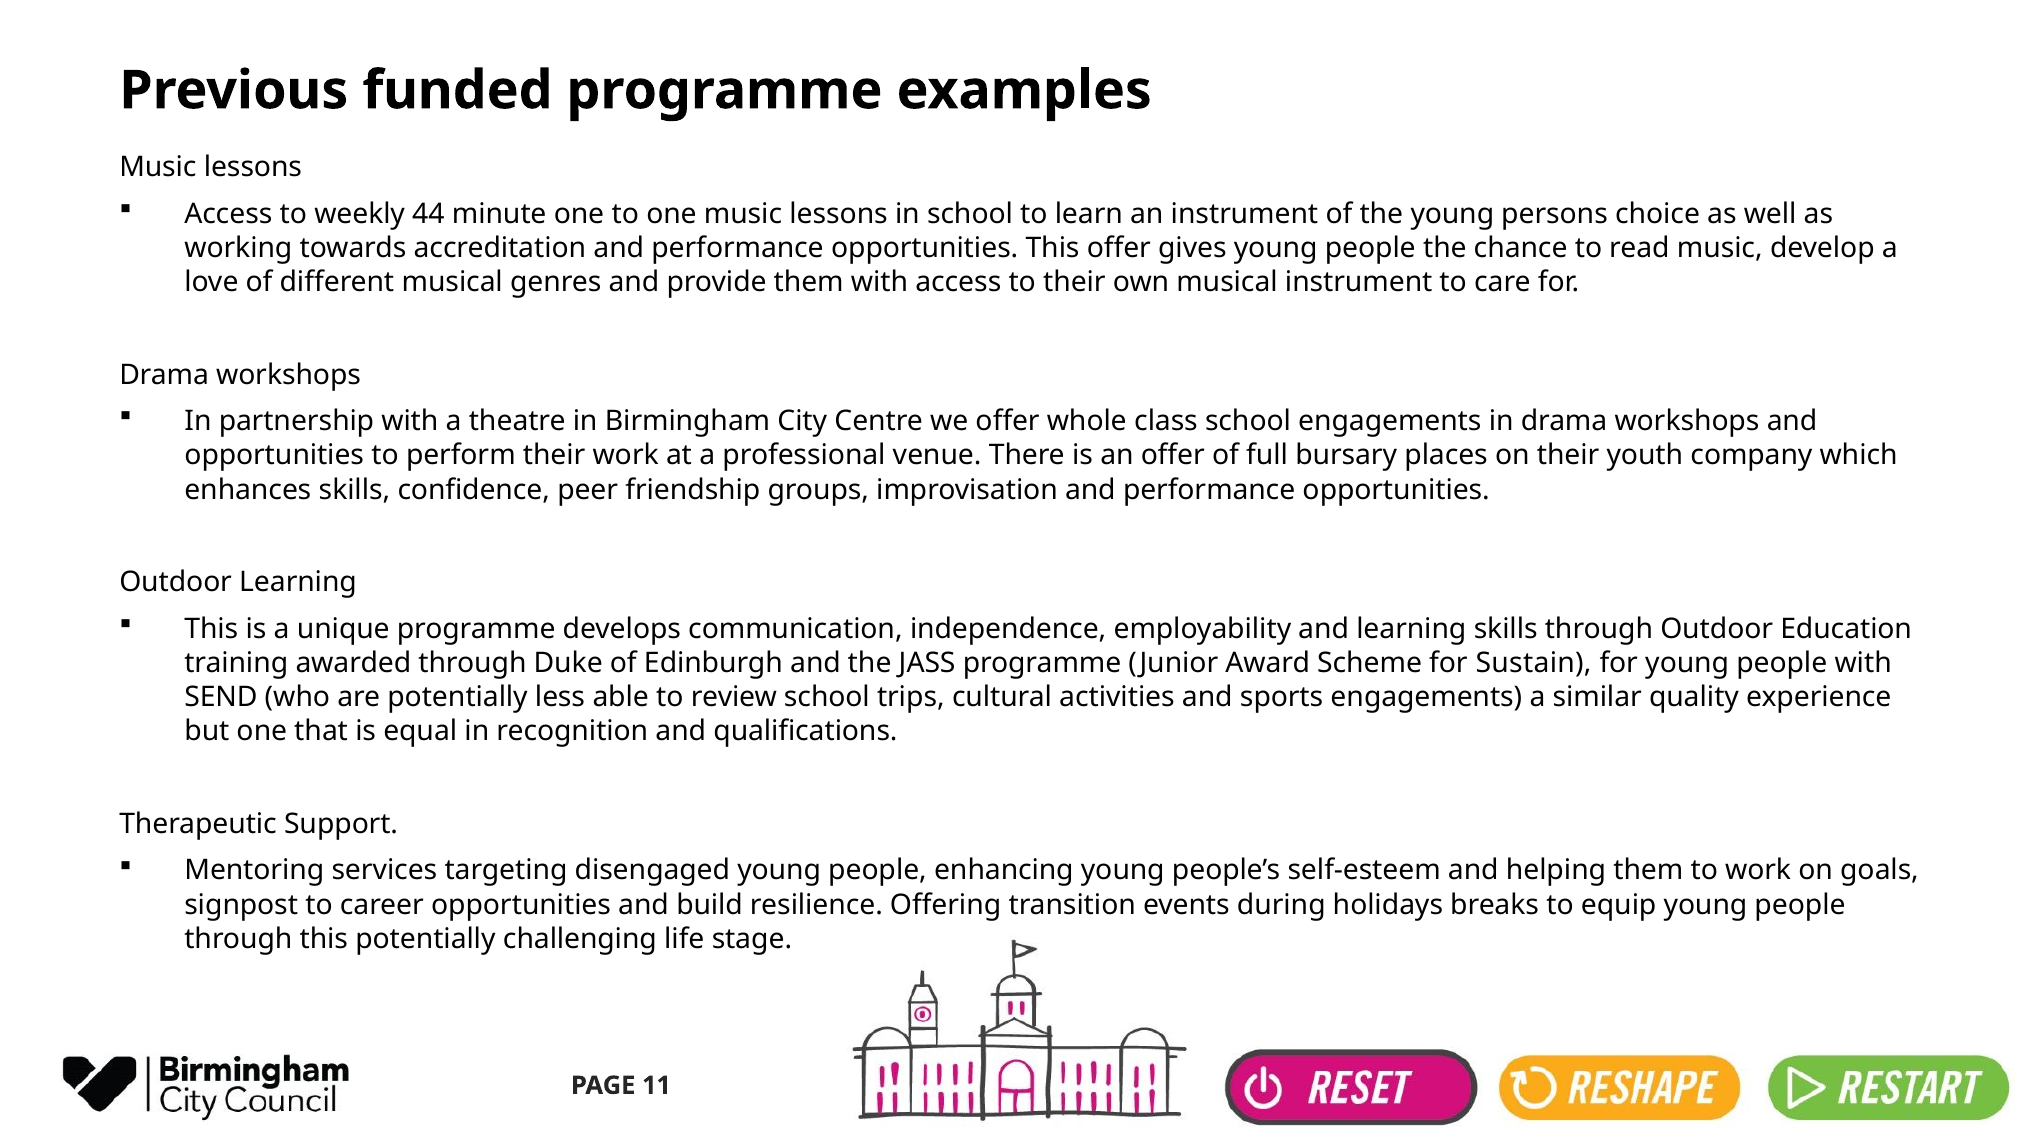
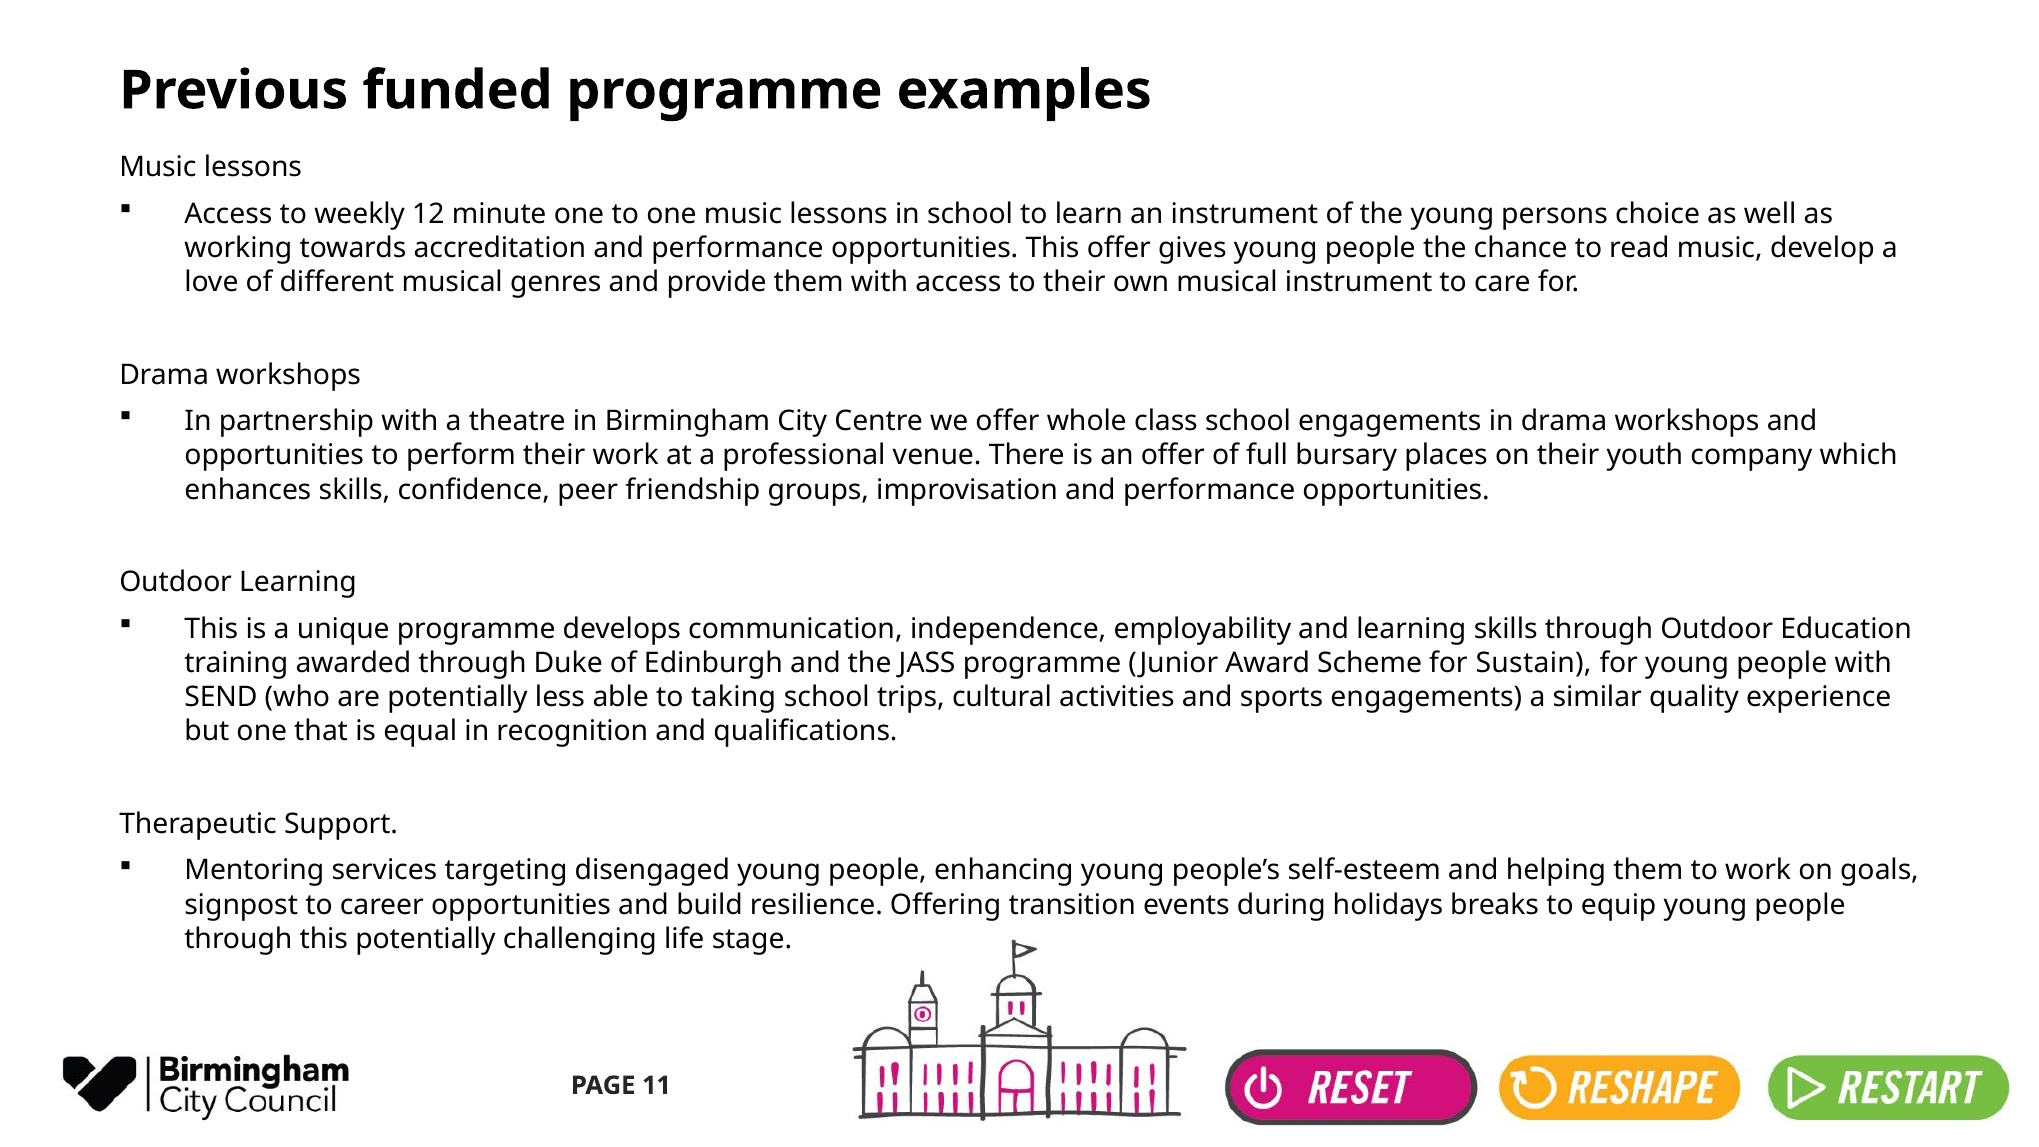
44: 44 -> 12
review: review -> taking
